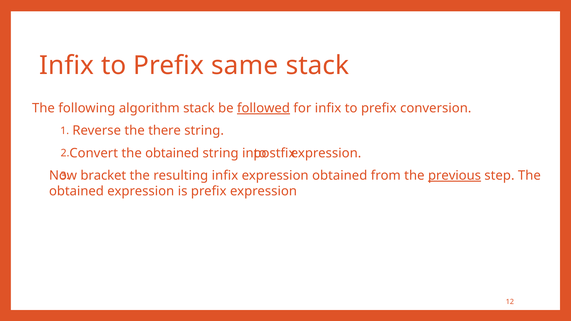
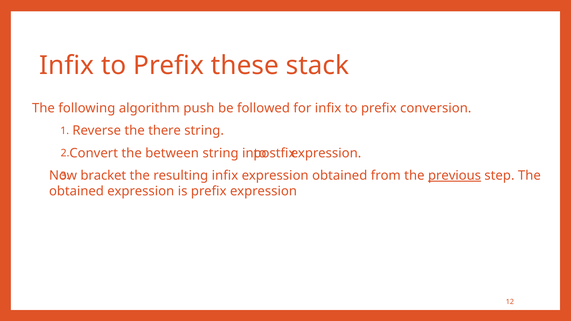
same: same -> these
algorithm stack: stack -> push
followed underline: present -> none
obtained at (172, 153): obtained -> between
